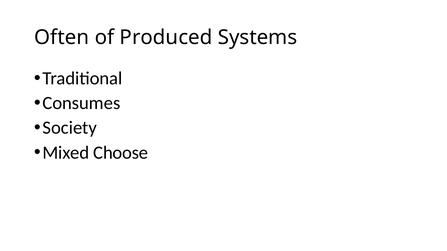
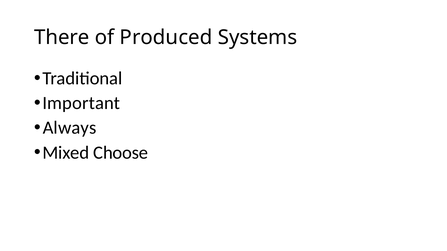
Often: Often -> There
Consumes: Consumes -> Important
Society: Society -> Always
